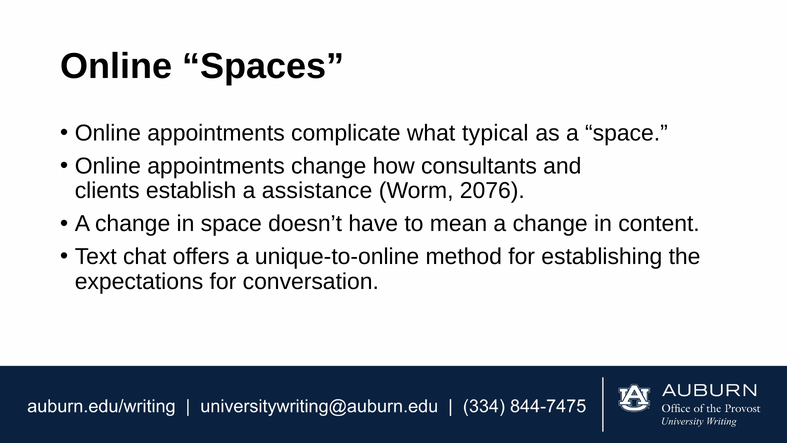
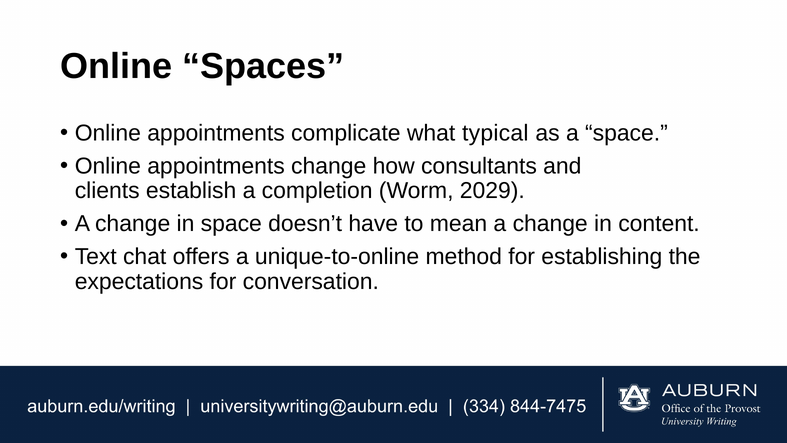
assistance: assistance -> completion
2076: 2076 -> 2029
